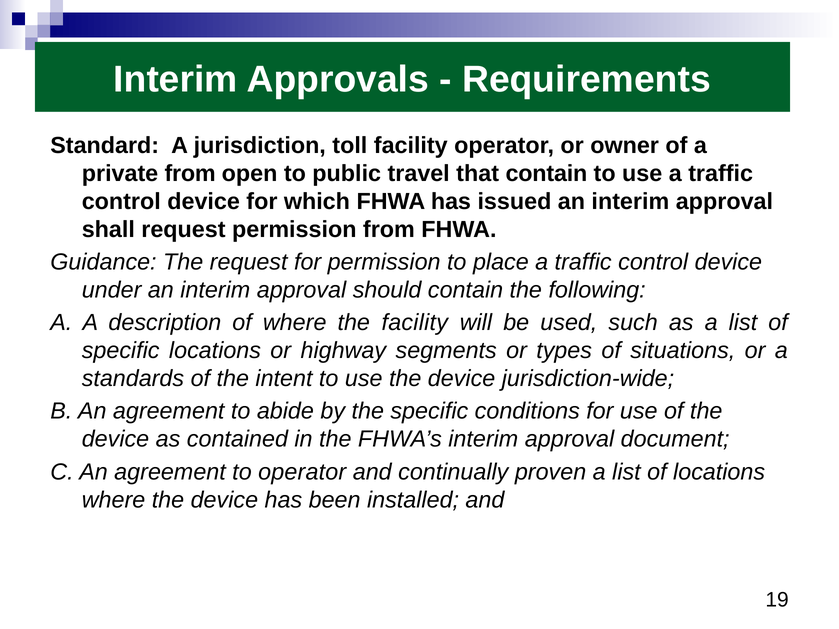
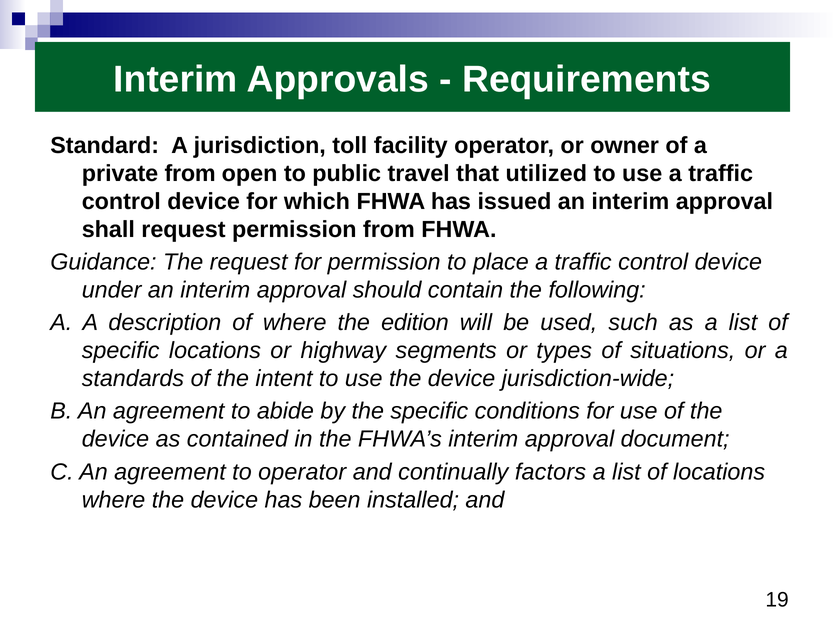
that contain: contain -> utilized
the facility: facility -> edition
proven: proven -> factors
